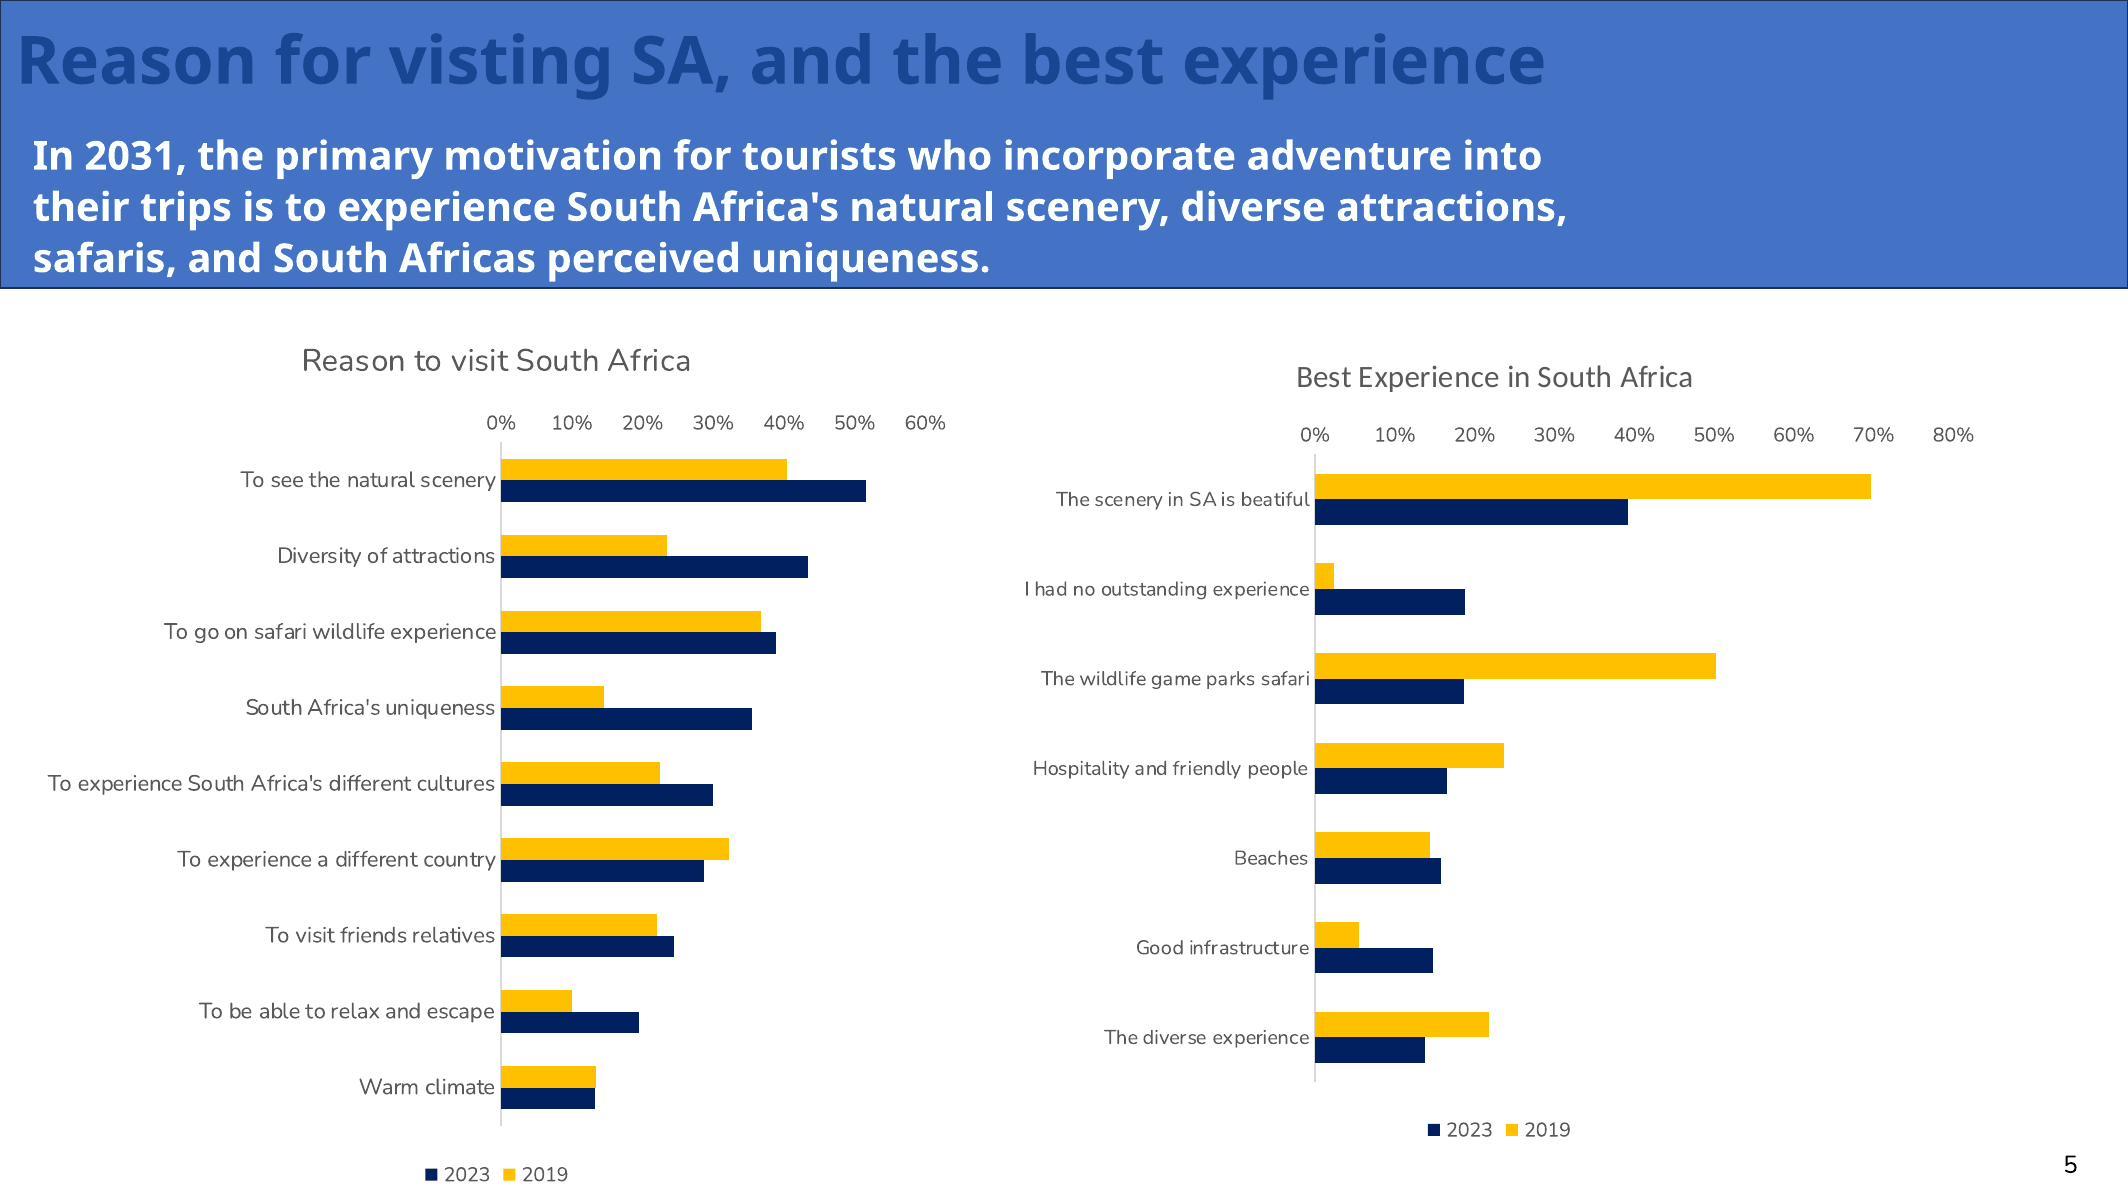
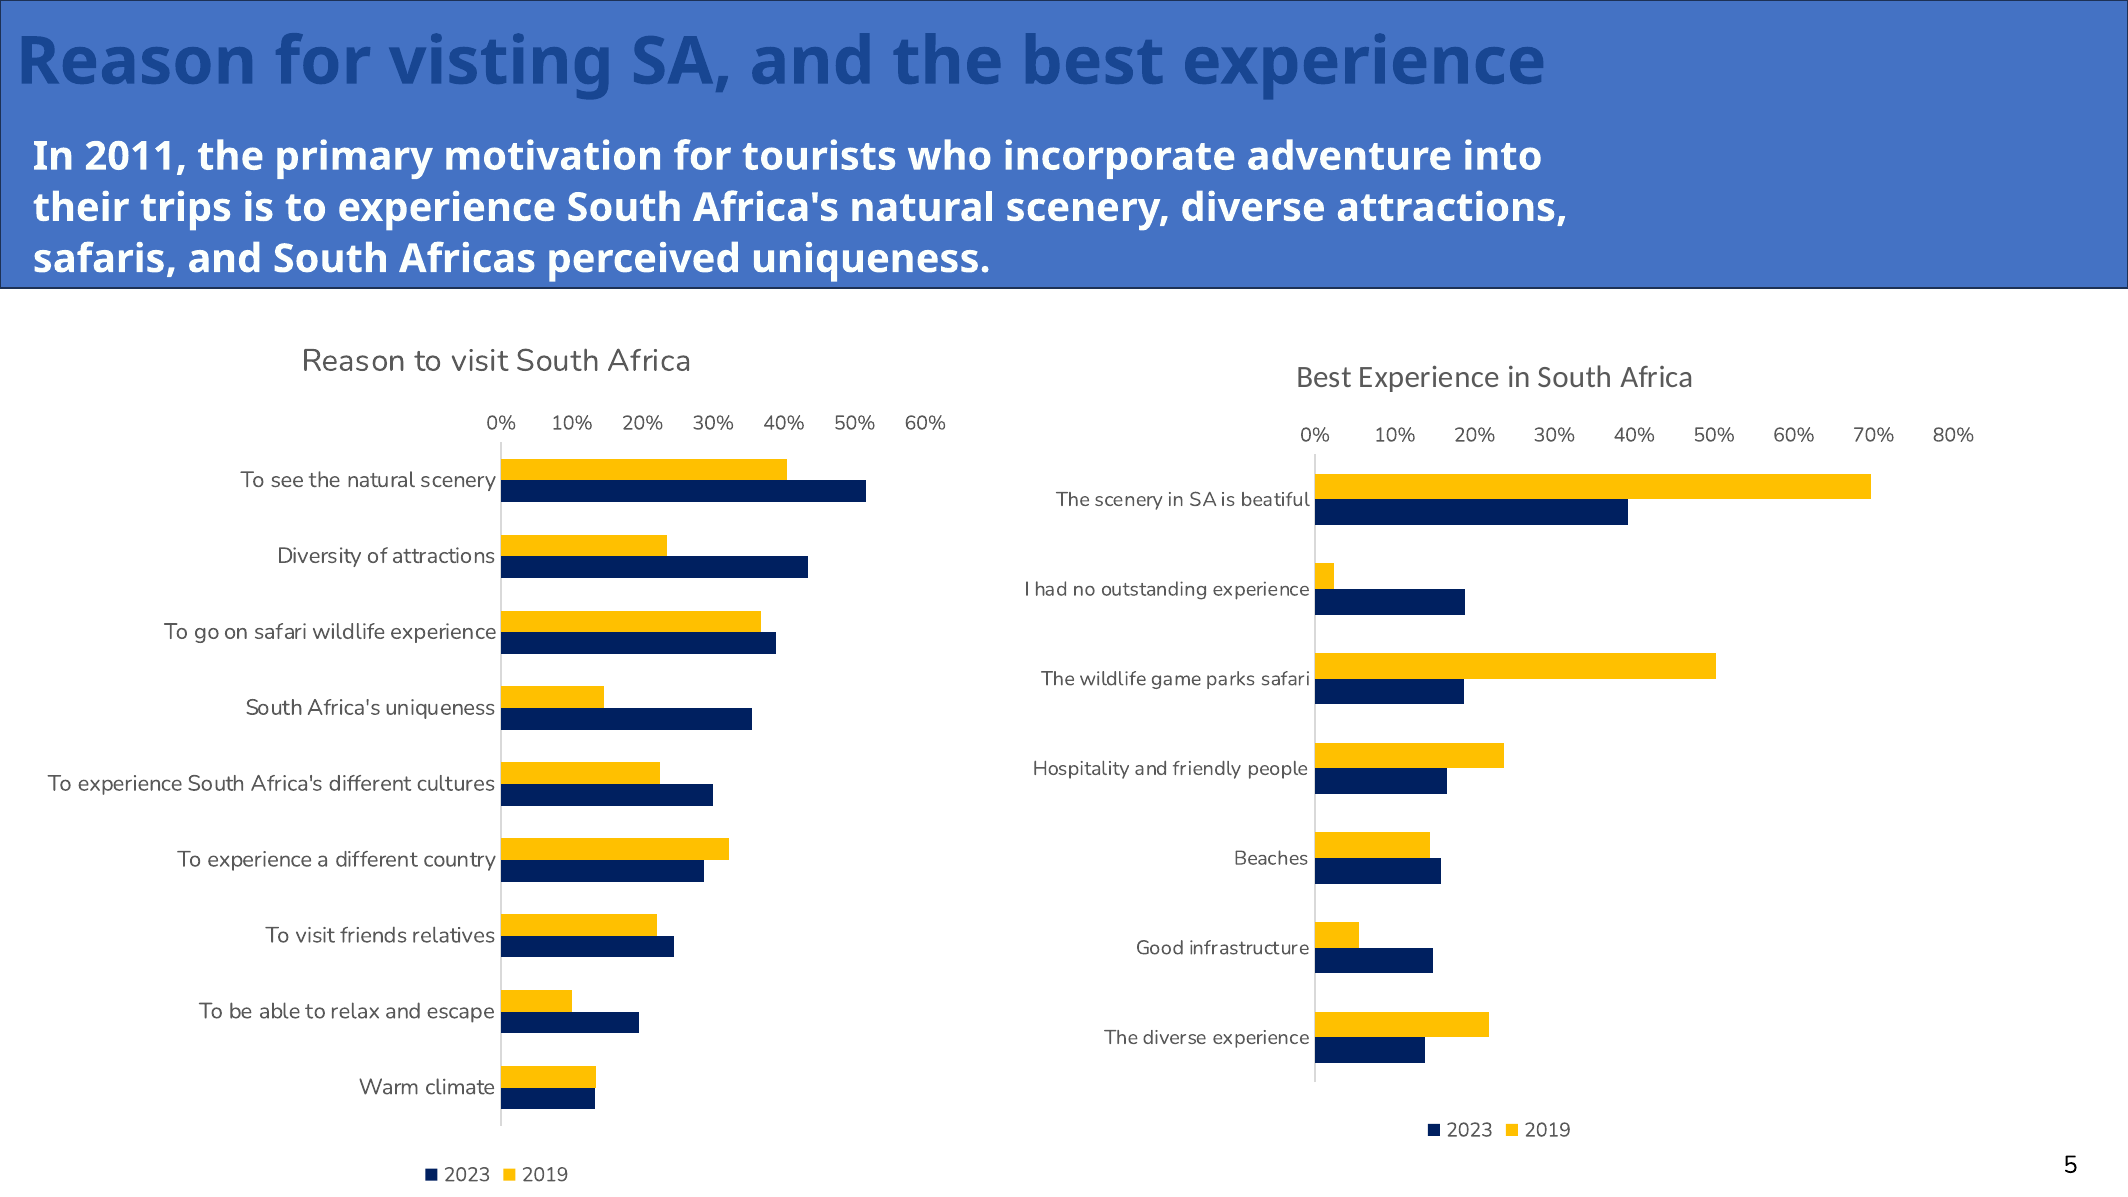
2031: 2031 -> 2011
